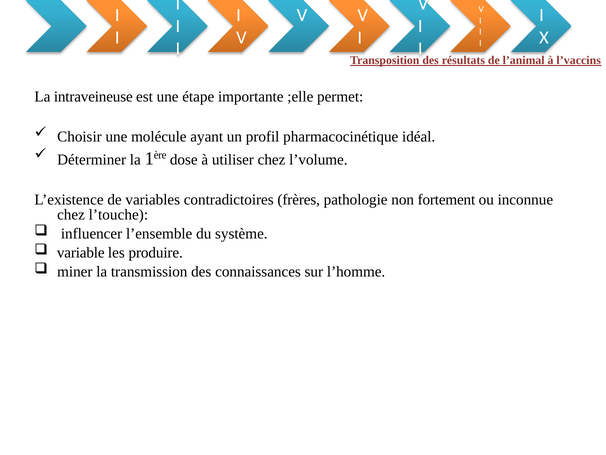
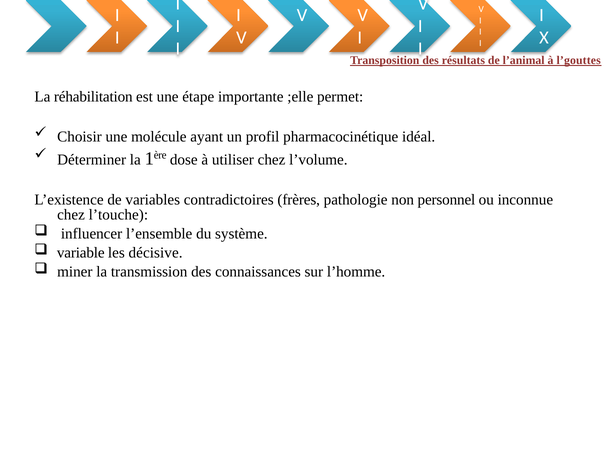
l’vaccins: l’vaccins -> l’gouttes
intraveineuse: intraveineuse -> réhabilitation
fortement: fortement -> personnel
produire: produire -> décisive
